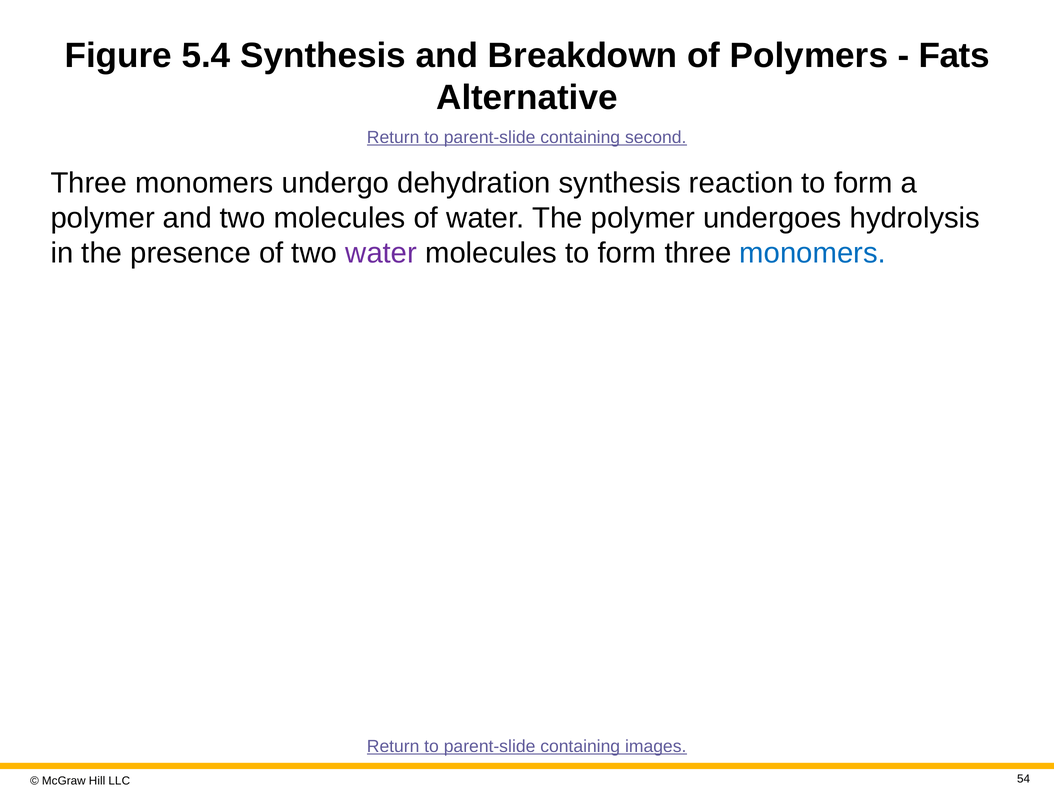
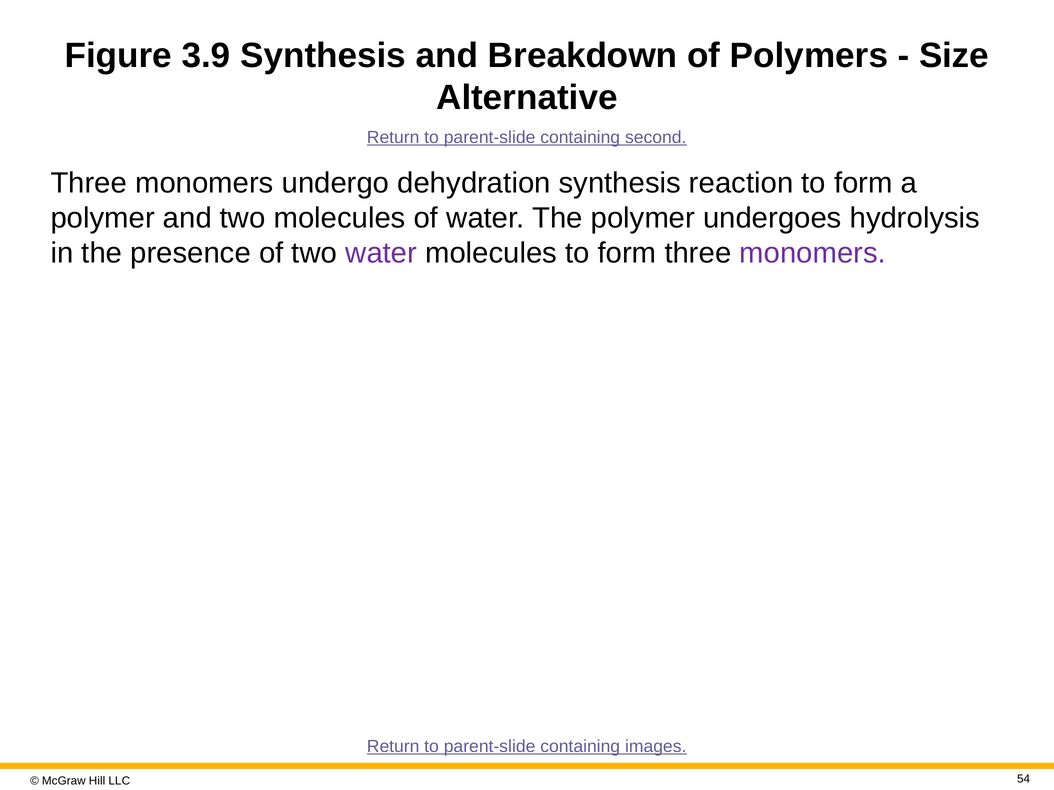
5.4: 5.4 -> 3.9
Fats: Fats -> Size
monomers at (813, 253) colour: blue -> purple
